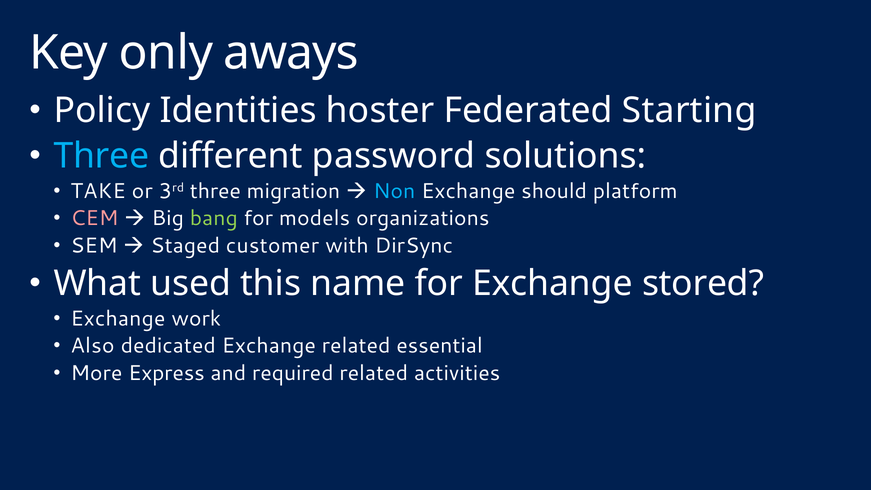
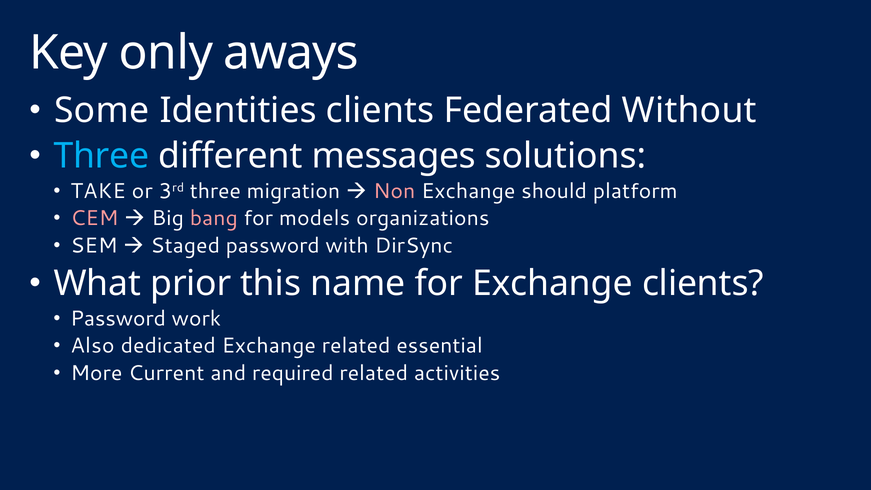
Policy: Policy -> Some
Identities hoster: hoster -> clients
Starting: Starting -> Without
password: password -> messages
Non colour: light blue -> pink
bang colour: light green -> pink
Staged customer: customer -> password
used: used -> prior
Exchange stored: stored -> clients
Exchange at (118, 319): Exchange -> Password
Express: Express -> Current
